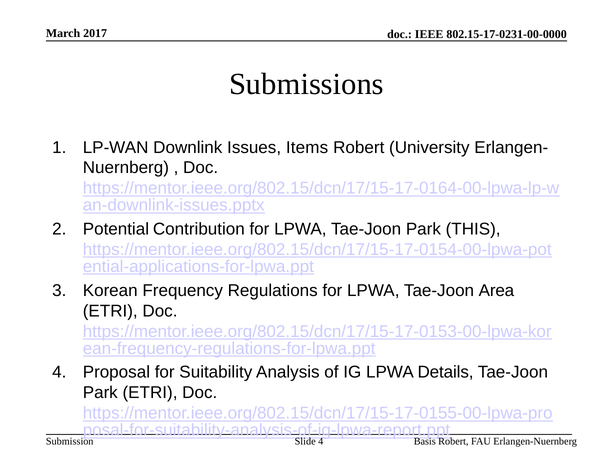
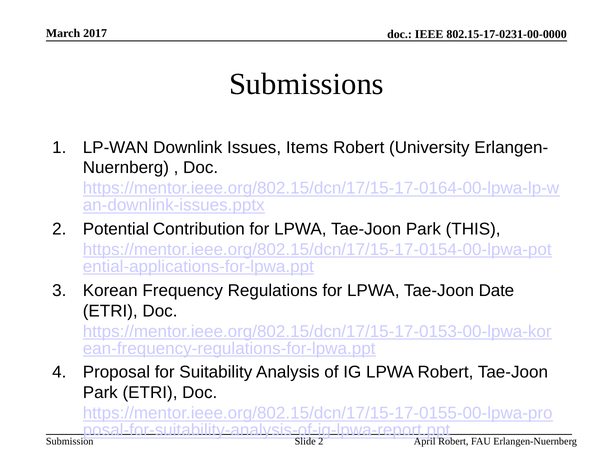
Area: Area -> Date
LPWA Details: Details -> Robert
Slide 4: 4 -> 2
Basis: Basis -> April
